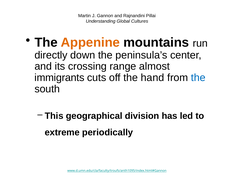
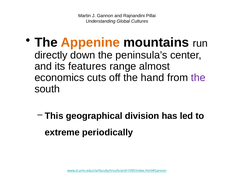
crossing: crossing -> features
immigrants: immigrants -> economics
the at (198, 77) colour: blue -> purple
